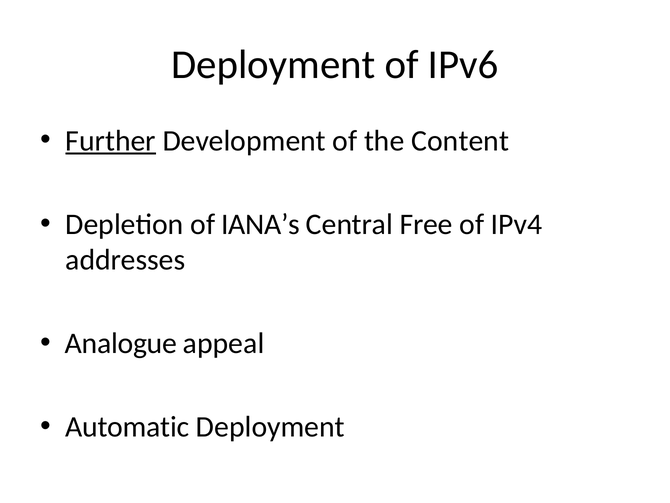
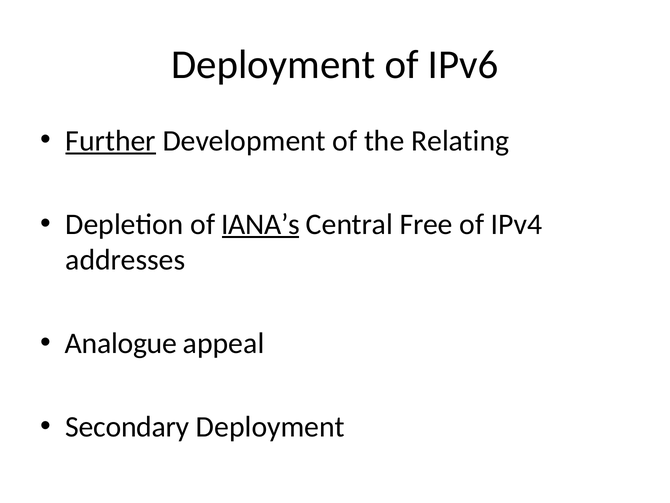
Content: Content -> Relating
IANA’s underline: none -> present
Automatic: Automatic -> Secondary
